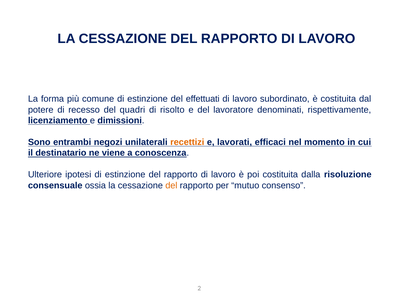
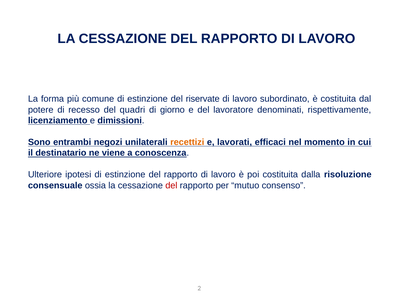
effettuati: effettuati -> riservate
risolto: risolto -> giorno
del at (171, 186) colour: orange -> red
